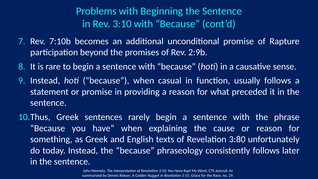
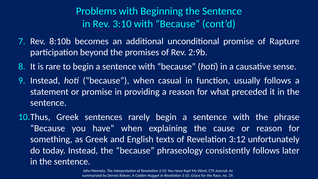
7:10b: 7:10b -> 8:10b
3:80: 3:80 -> 3:12
